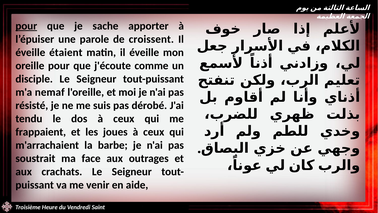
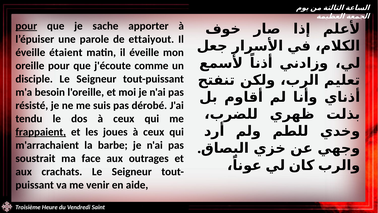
croissent: croissent -> ettaiyout
nemaf: nemaf -> besoin
frappaient underline: none -> present
